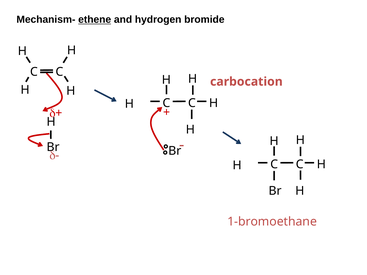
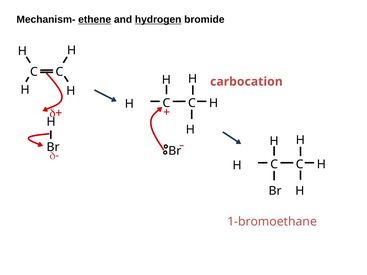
hydrogen underline: none -> present
